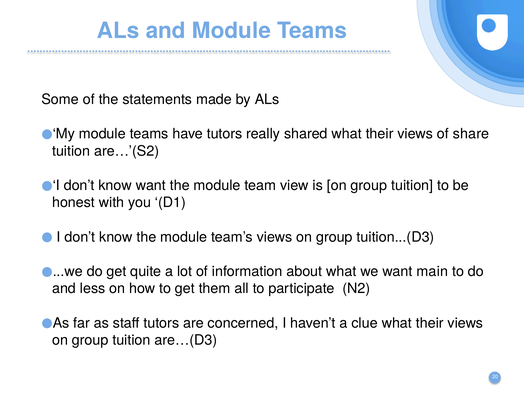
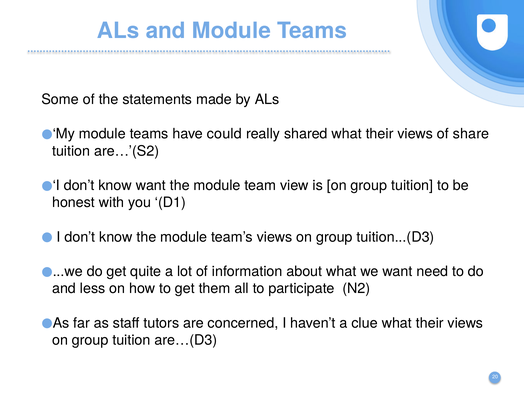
have tutors: tutors -> could
main: main -> need
